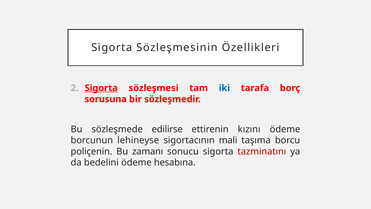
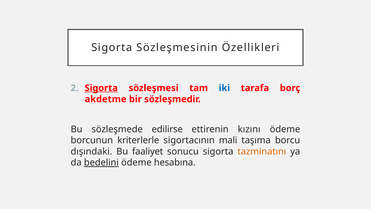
sorusuna: sorusuna -> akdetme
lehineyse: lehineyse -> kriterlerle
poliçenin: poliçenin -> dışındaki
zamanı: zamanı -> faaliyet
tazminatını colour: red -> orange
bedelini underline: none -> present
